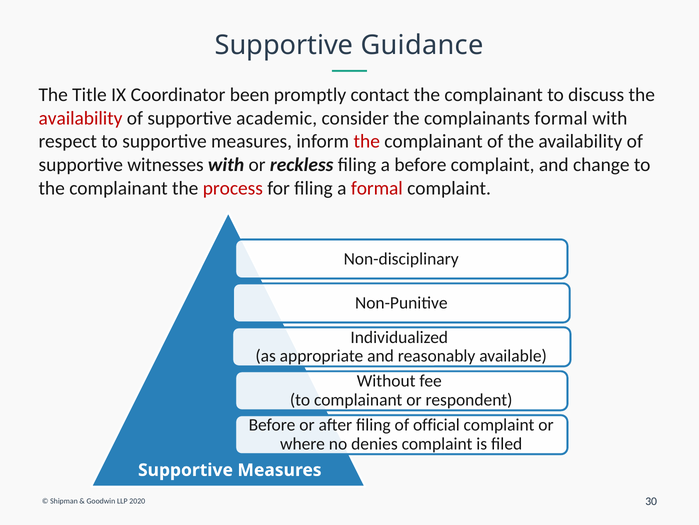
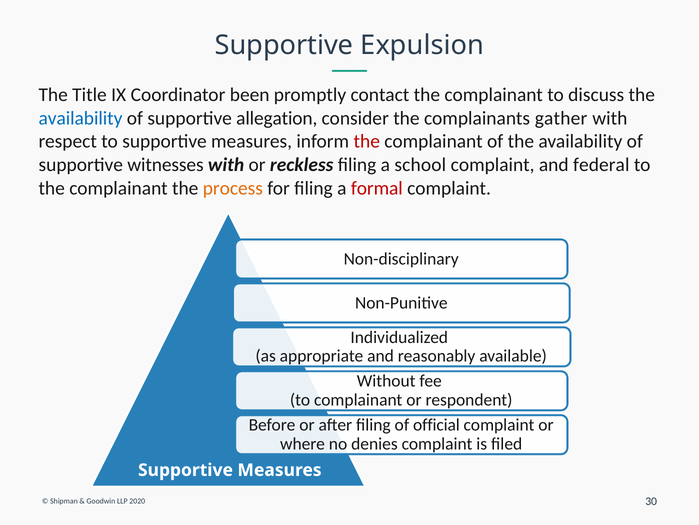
Guidance: Guidance -> Expulsion
availability at (81, 118) colour: red -> blue
academic: academic -> allegation
complainants formal: formal -> gather
a before: before -> school
change: change -> federal
process colour: red -> orange
